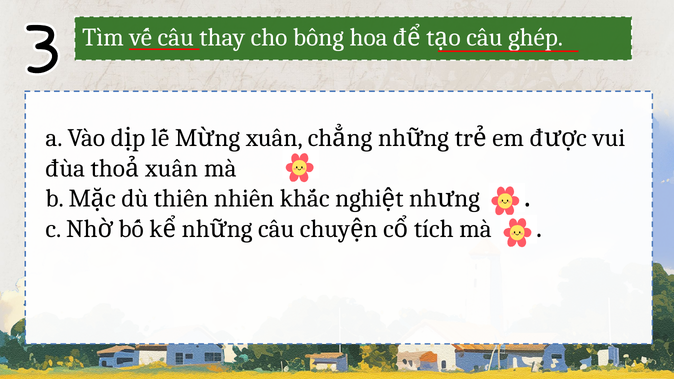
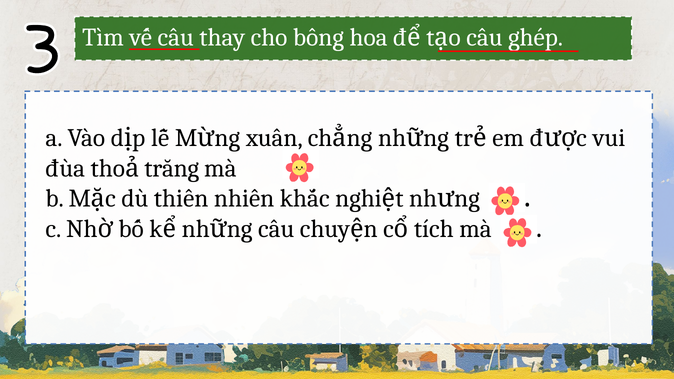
xuân at (172, 168): xuân -> trăng
